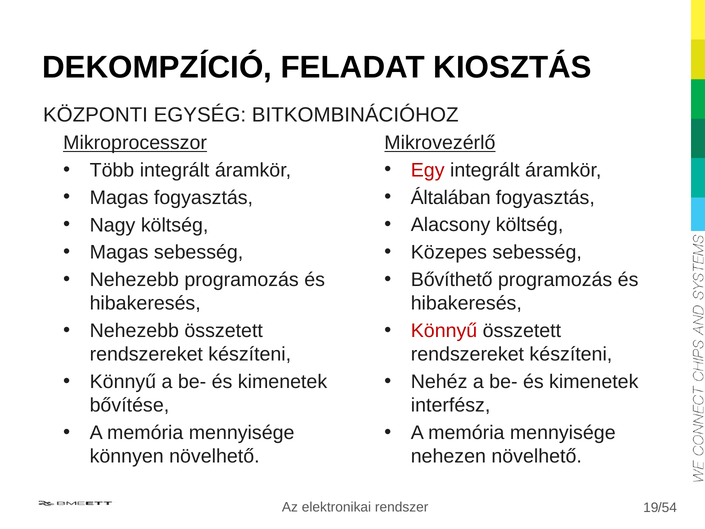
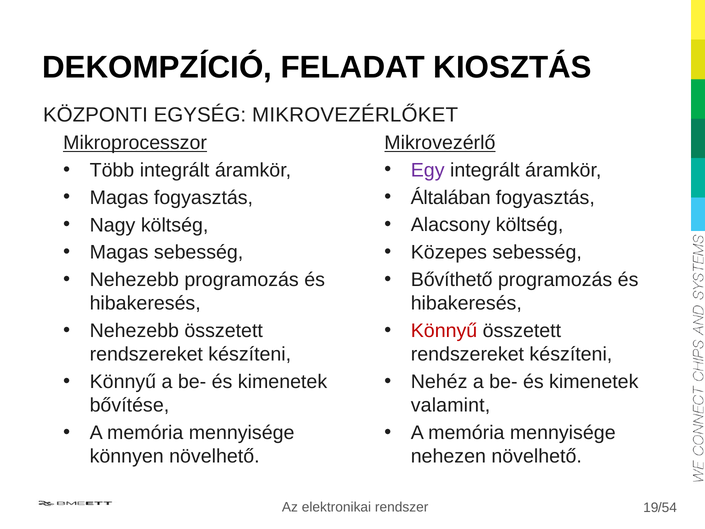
BITKOMBINÁCIÓHOZ: BITKOMBINÁCIÓHOZ -> MIKROVEZÉRLŐKET
Egy colour: red -> purple
interfész: interfész -> valamint
